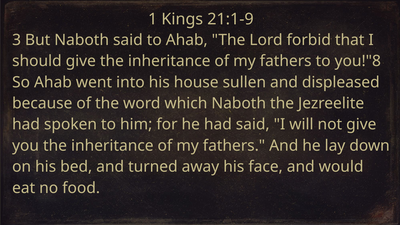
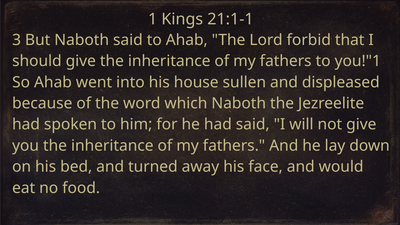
21:1-9: 21:1-9 -> 21:1-1
you!"8: you!"8 -> you!"1
